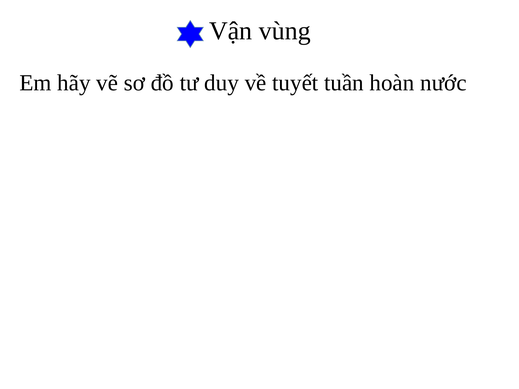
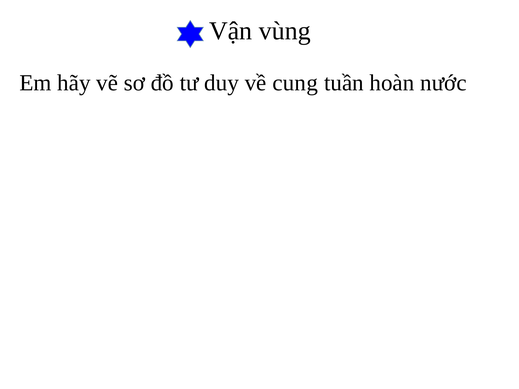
tuyết: tuyết -> cung
